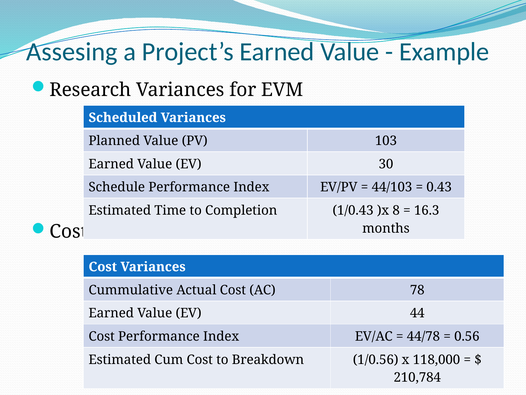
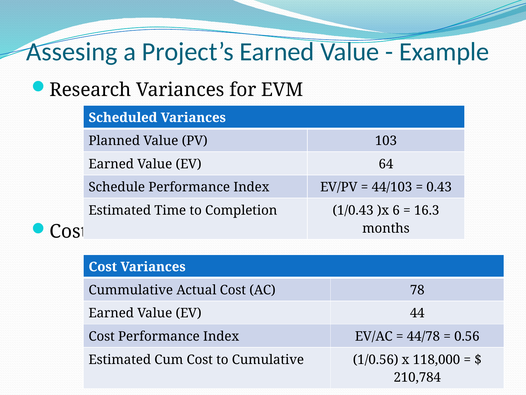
30: 30 -> 64
8: 8 -> 6
Breakdown: Breakdown -> Cumulative
